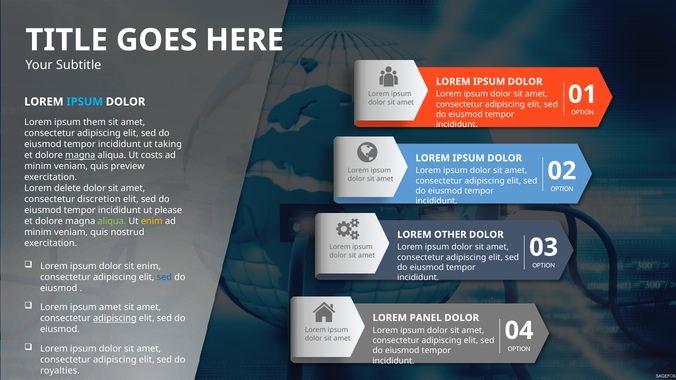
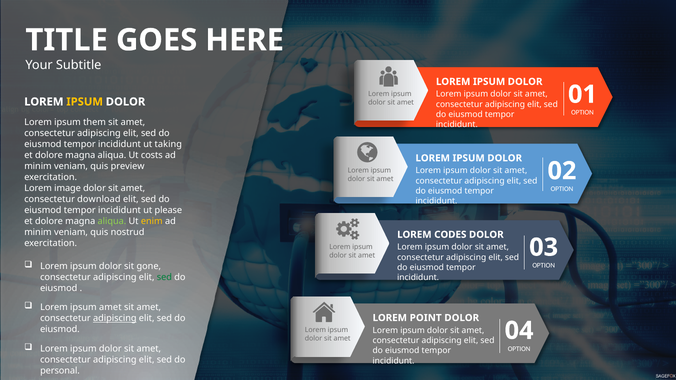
IPSUM at (85, 102) colour: light blue -> yellow
magna at (80, 155) underline: present -> none
delete: delete -> image
discretion: discretion -> download
OTHER: OTHER -> CODES
sit enim: enim -> gone
sed at (164, 277) colour: blue -> green
PANEL: PANEL -> POINT
royalties: royalties -> personal
